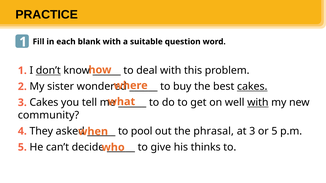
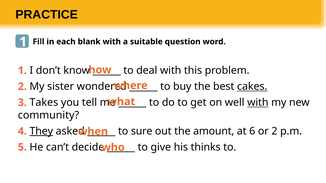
don’t underline: present -> none
3 Cakes: Cakes -> Takes
They underline: none -> present
pool: pool -> sure
phrasal: phrasal -> amount
at 3: 3 -> 6
or 5: 5 -> 2
